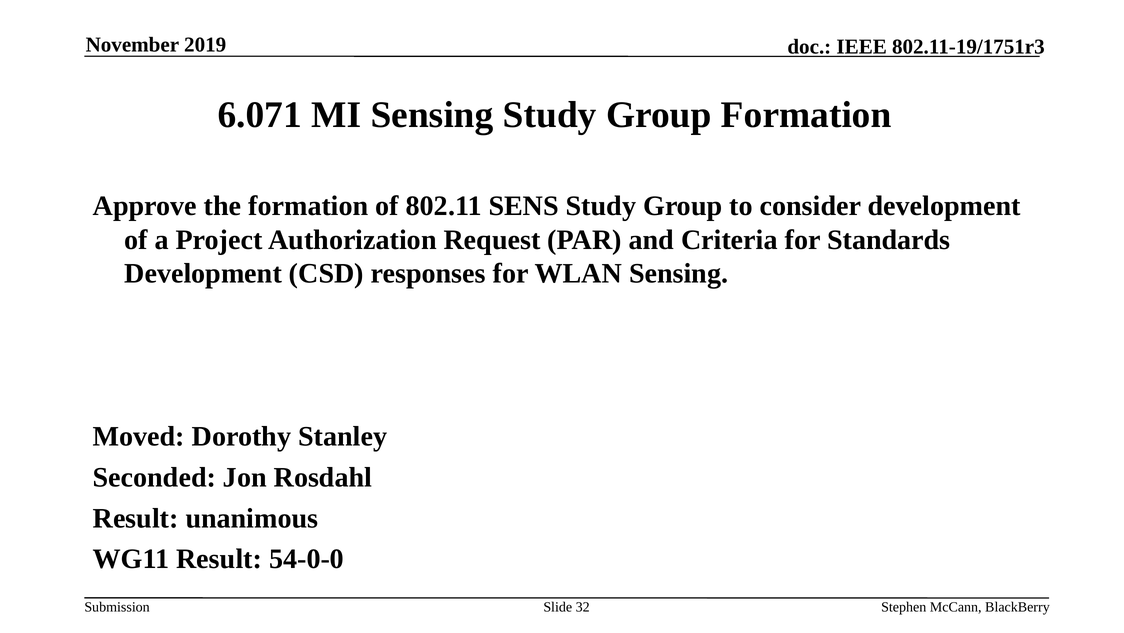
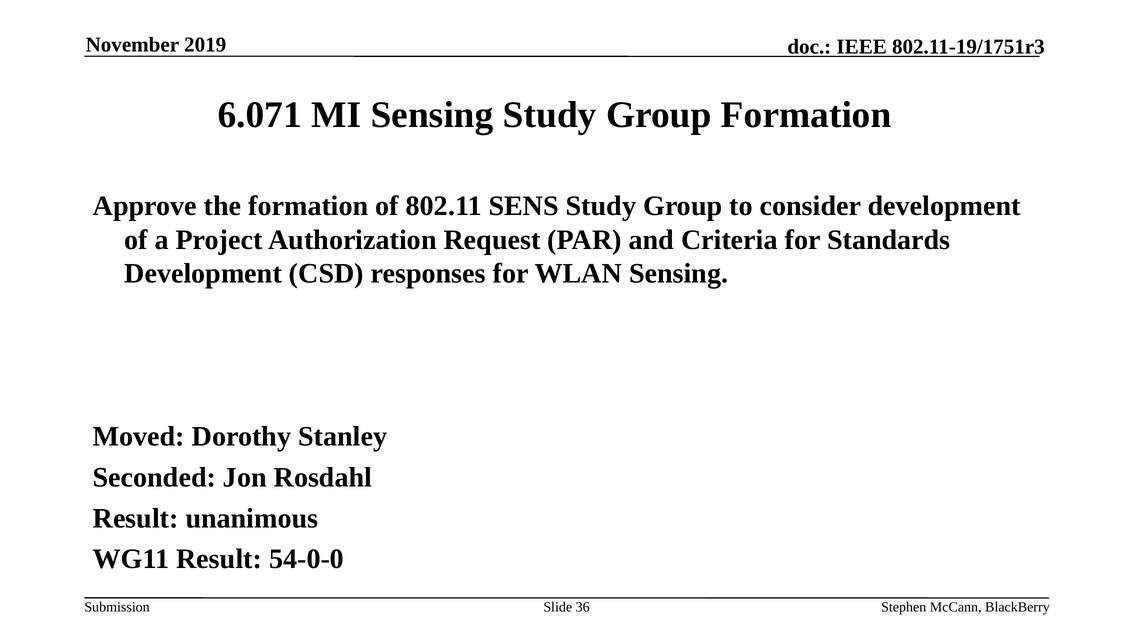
32: 32 -> 36
